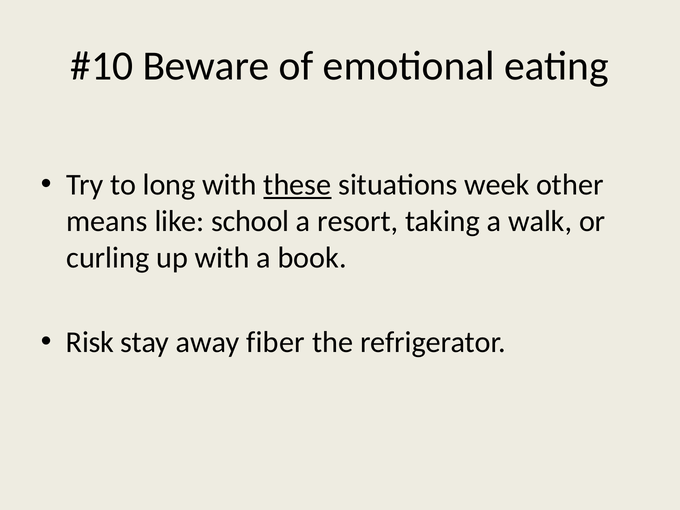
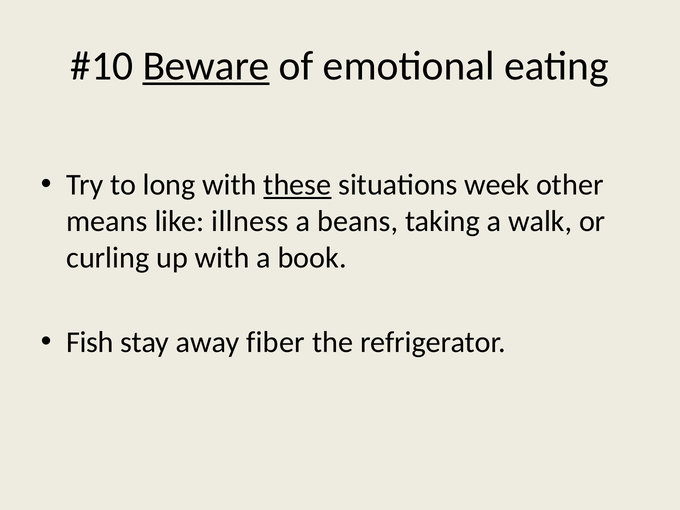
Beware underline: none -> present
school: school -> illness
resort: resort -> beans
Risk: Risk -> Fish
